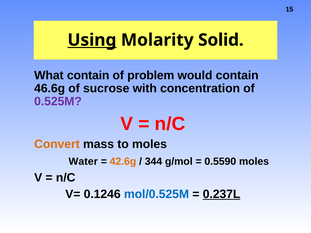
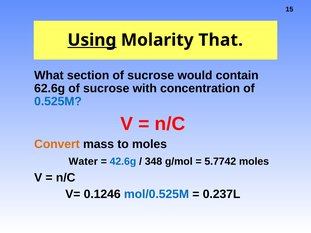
Solid: Solid -> That
What contain: contain -> section
problem at (151, 75): problem -> sucrose
46.6g: 46.6g -> 62.6g
0.525M colour: purple -> blue
42.6g colour: orange -> blue
344: 344 -> 348
0.5590: 0.5590 -> 5.7742
0.237L underline: present -> none
